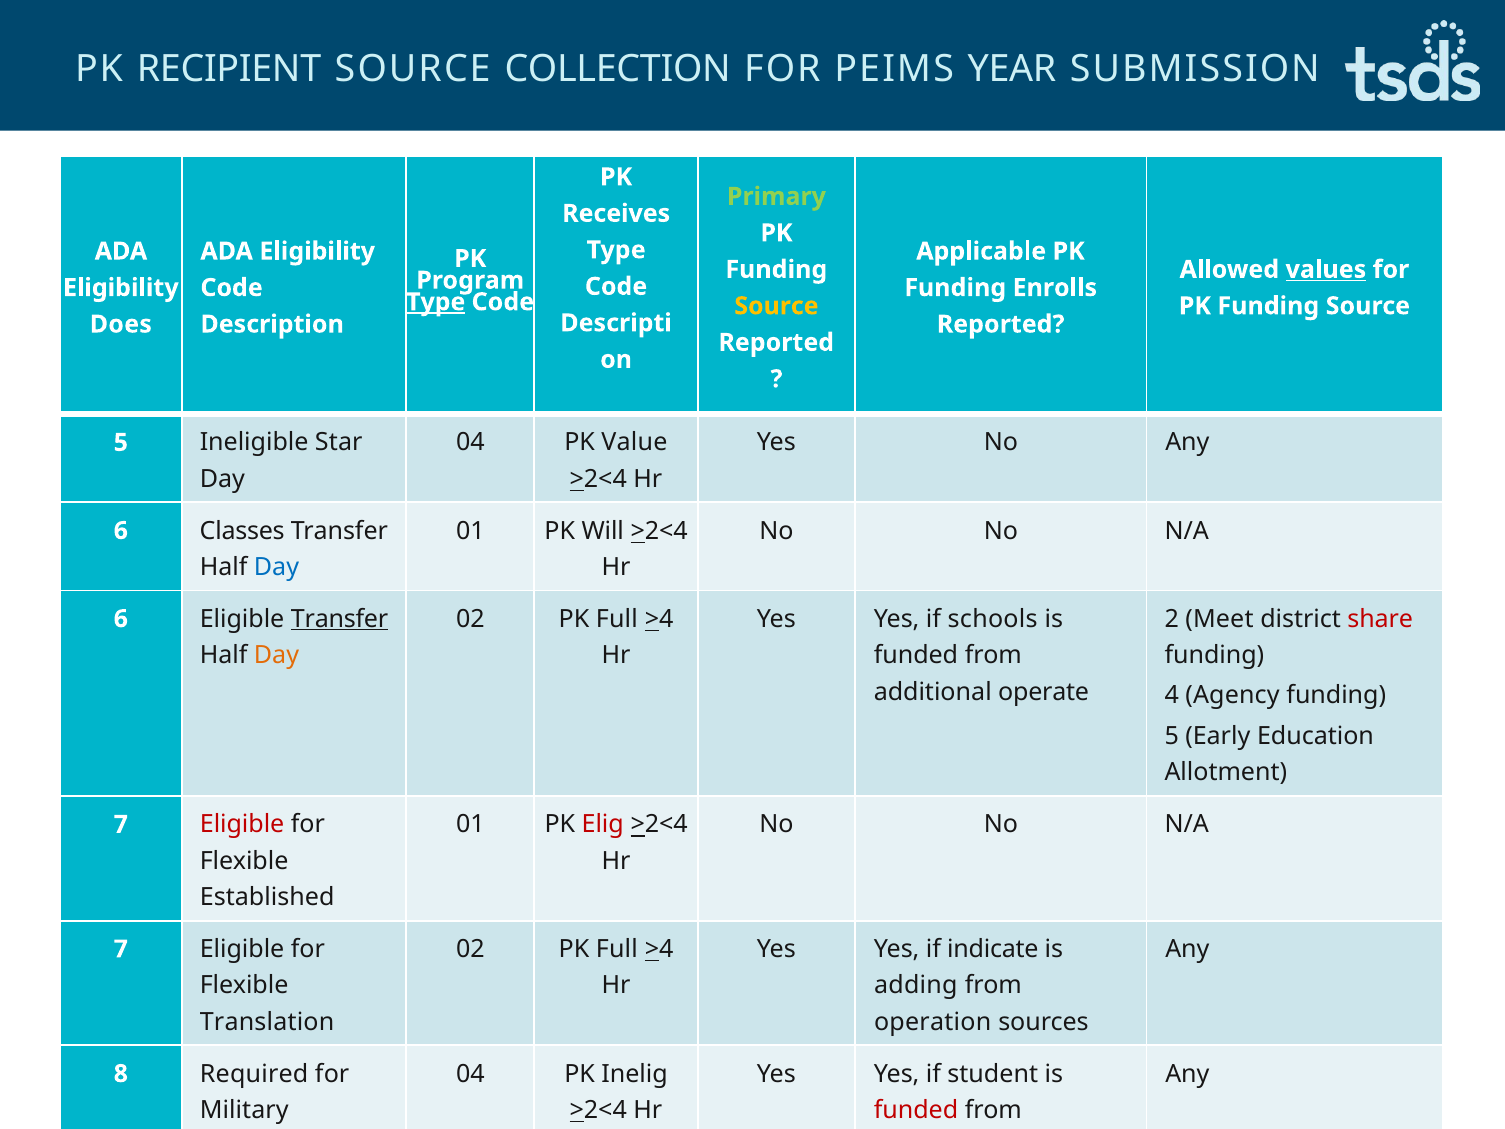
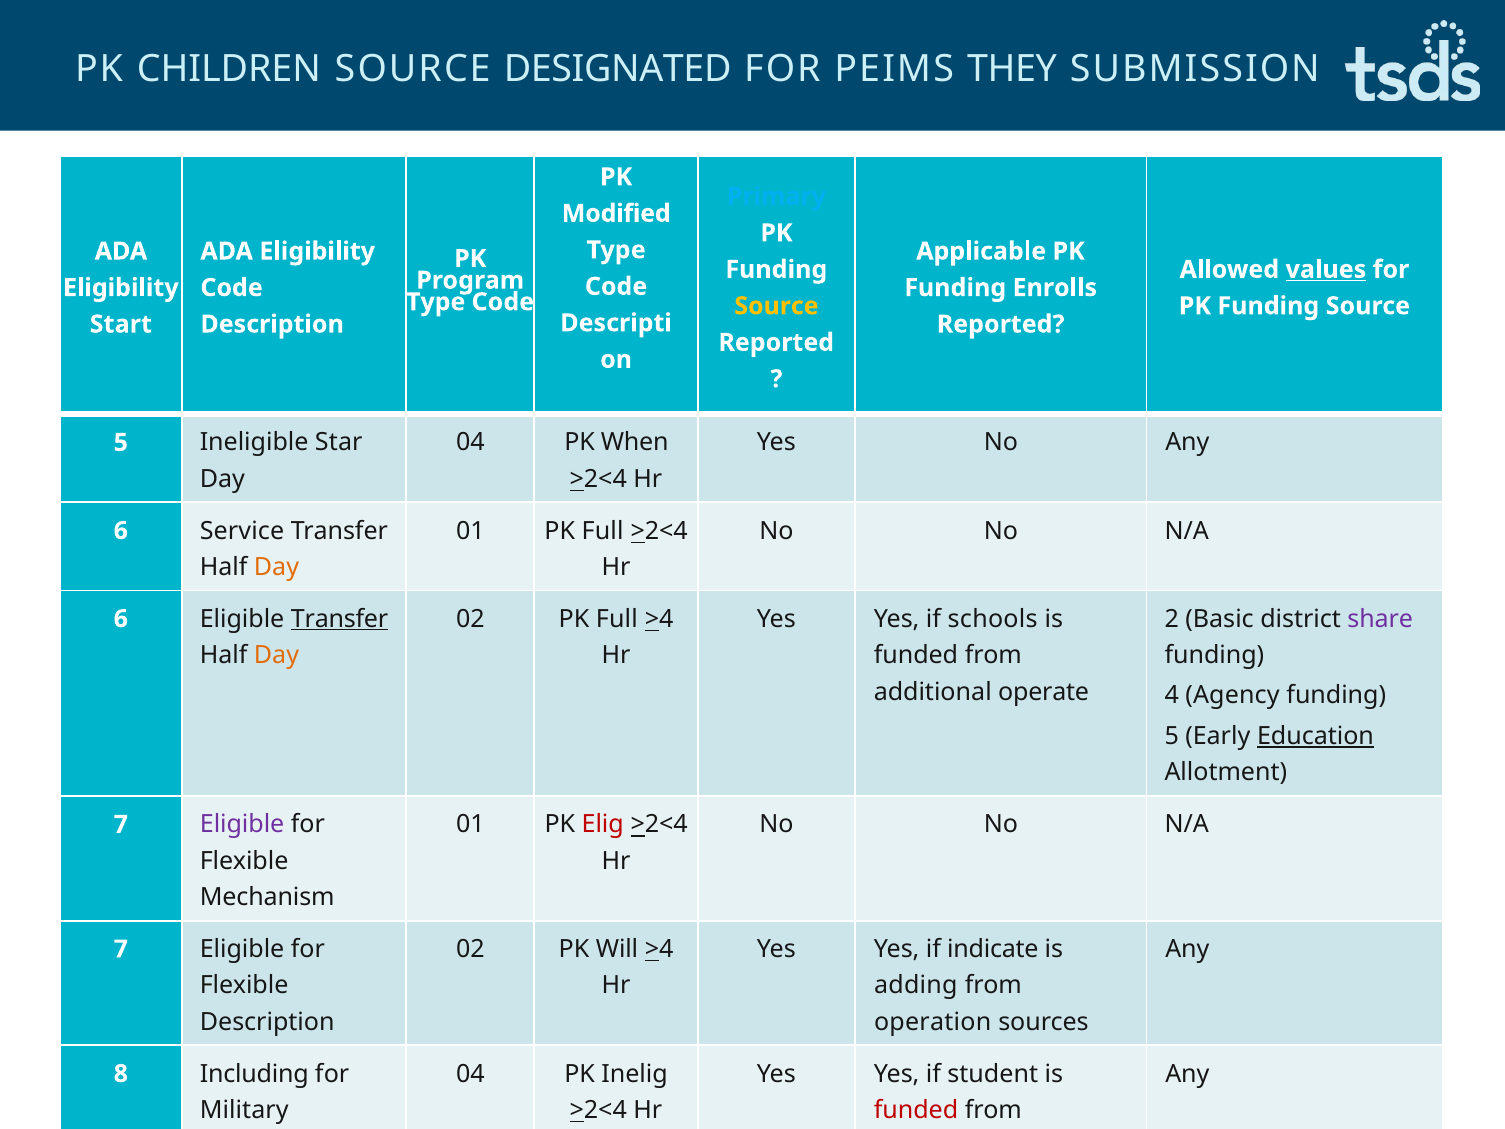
RECIPIENT: RECIPIENT -> CHILDREN
COLLECTION: COLLECTION -> DESIGNATED
YEAR: YEAR -> THEY
Primary colour: light green -> light blue
Receives: Receives -> Modified
Type at (436, 302) underline: present -> none
Does: Does -> Start
Value: Value -> When
01 PK Will: Will -> Full
Classes: Classes -> Service
Day at (277, 567) colour: blue -> orange
Meet: Meet -> Basic
share colour: red -> purple
Education at (1315, 736) underline: none -> present
Eligible at (242, 824) colour: red -> purple
Established: Established -> Mechanism
Full at (617, 949): Full -> Will
Translation at (267, 1022): Translation -> Description
Required: Required -> Including
